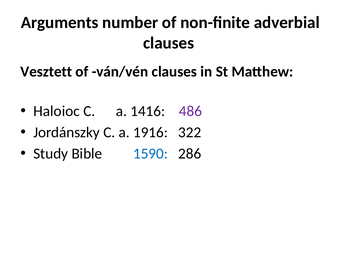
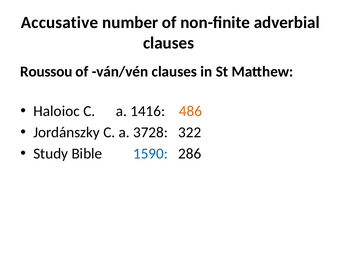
Arguments: Arguments -> Accusative
Vesztett: Vesztett -> Roussou
486 colour: purple -> orange
1916: 1916 -> 3728
